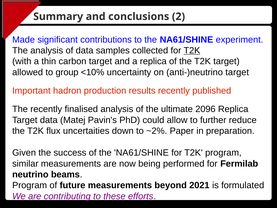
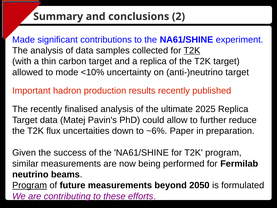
group: group -> mode
2096: 2096 -> 2025
~2%: ~2% -> ~6%
Program at (30, 185) underline: none -> present
2021: 2021 -> 2050
